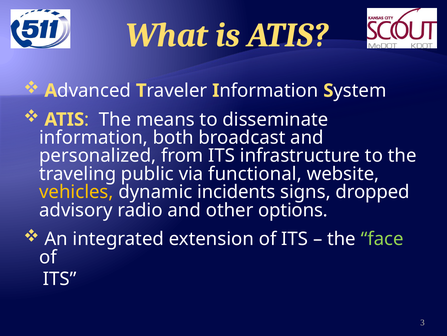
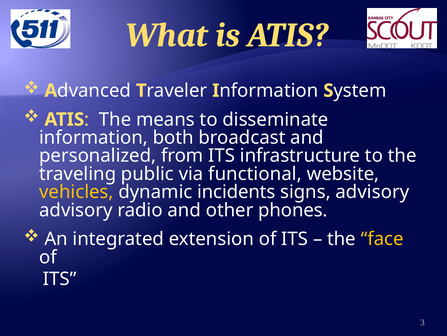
signs dropped: dropped -> advisory
options: options -> phones
face colour: light green -> yellow
